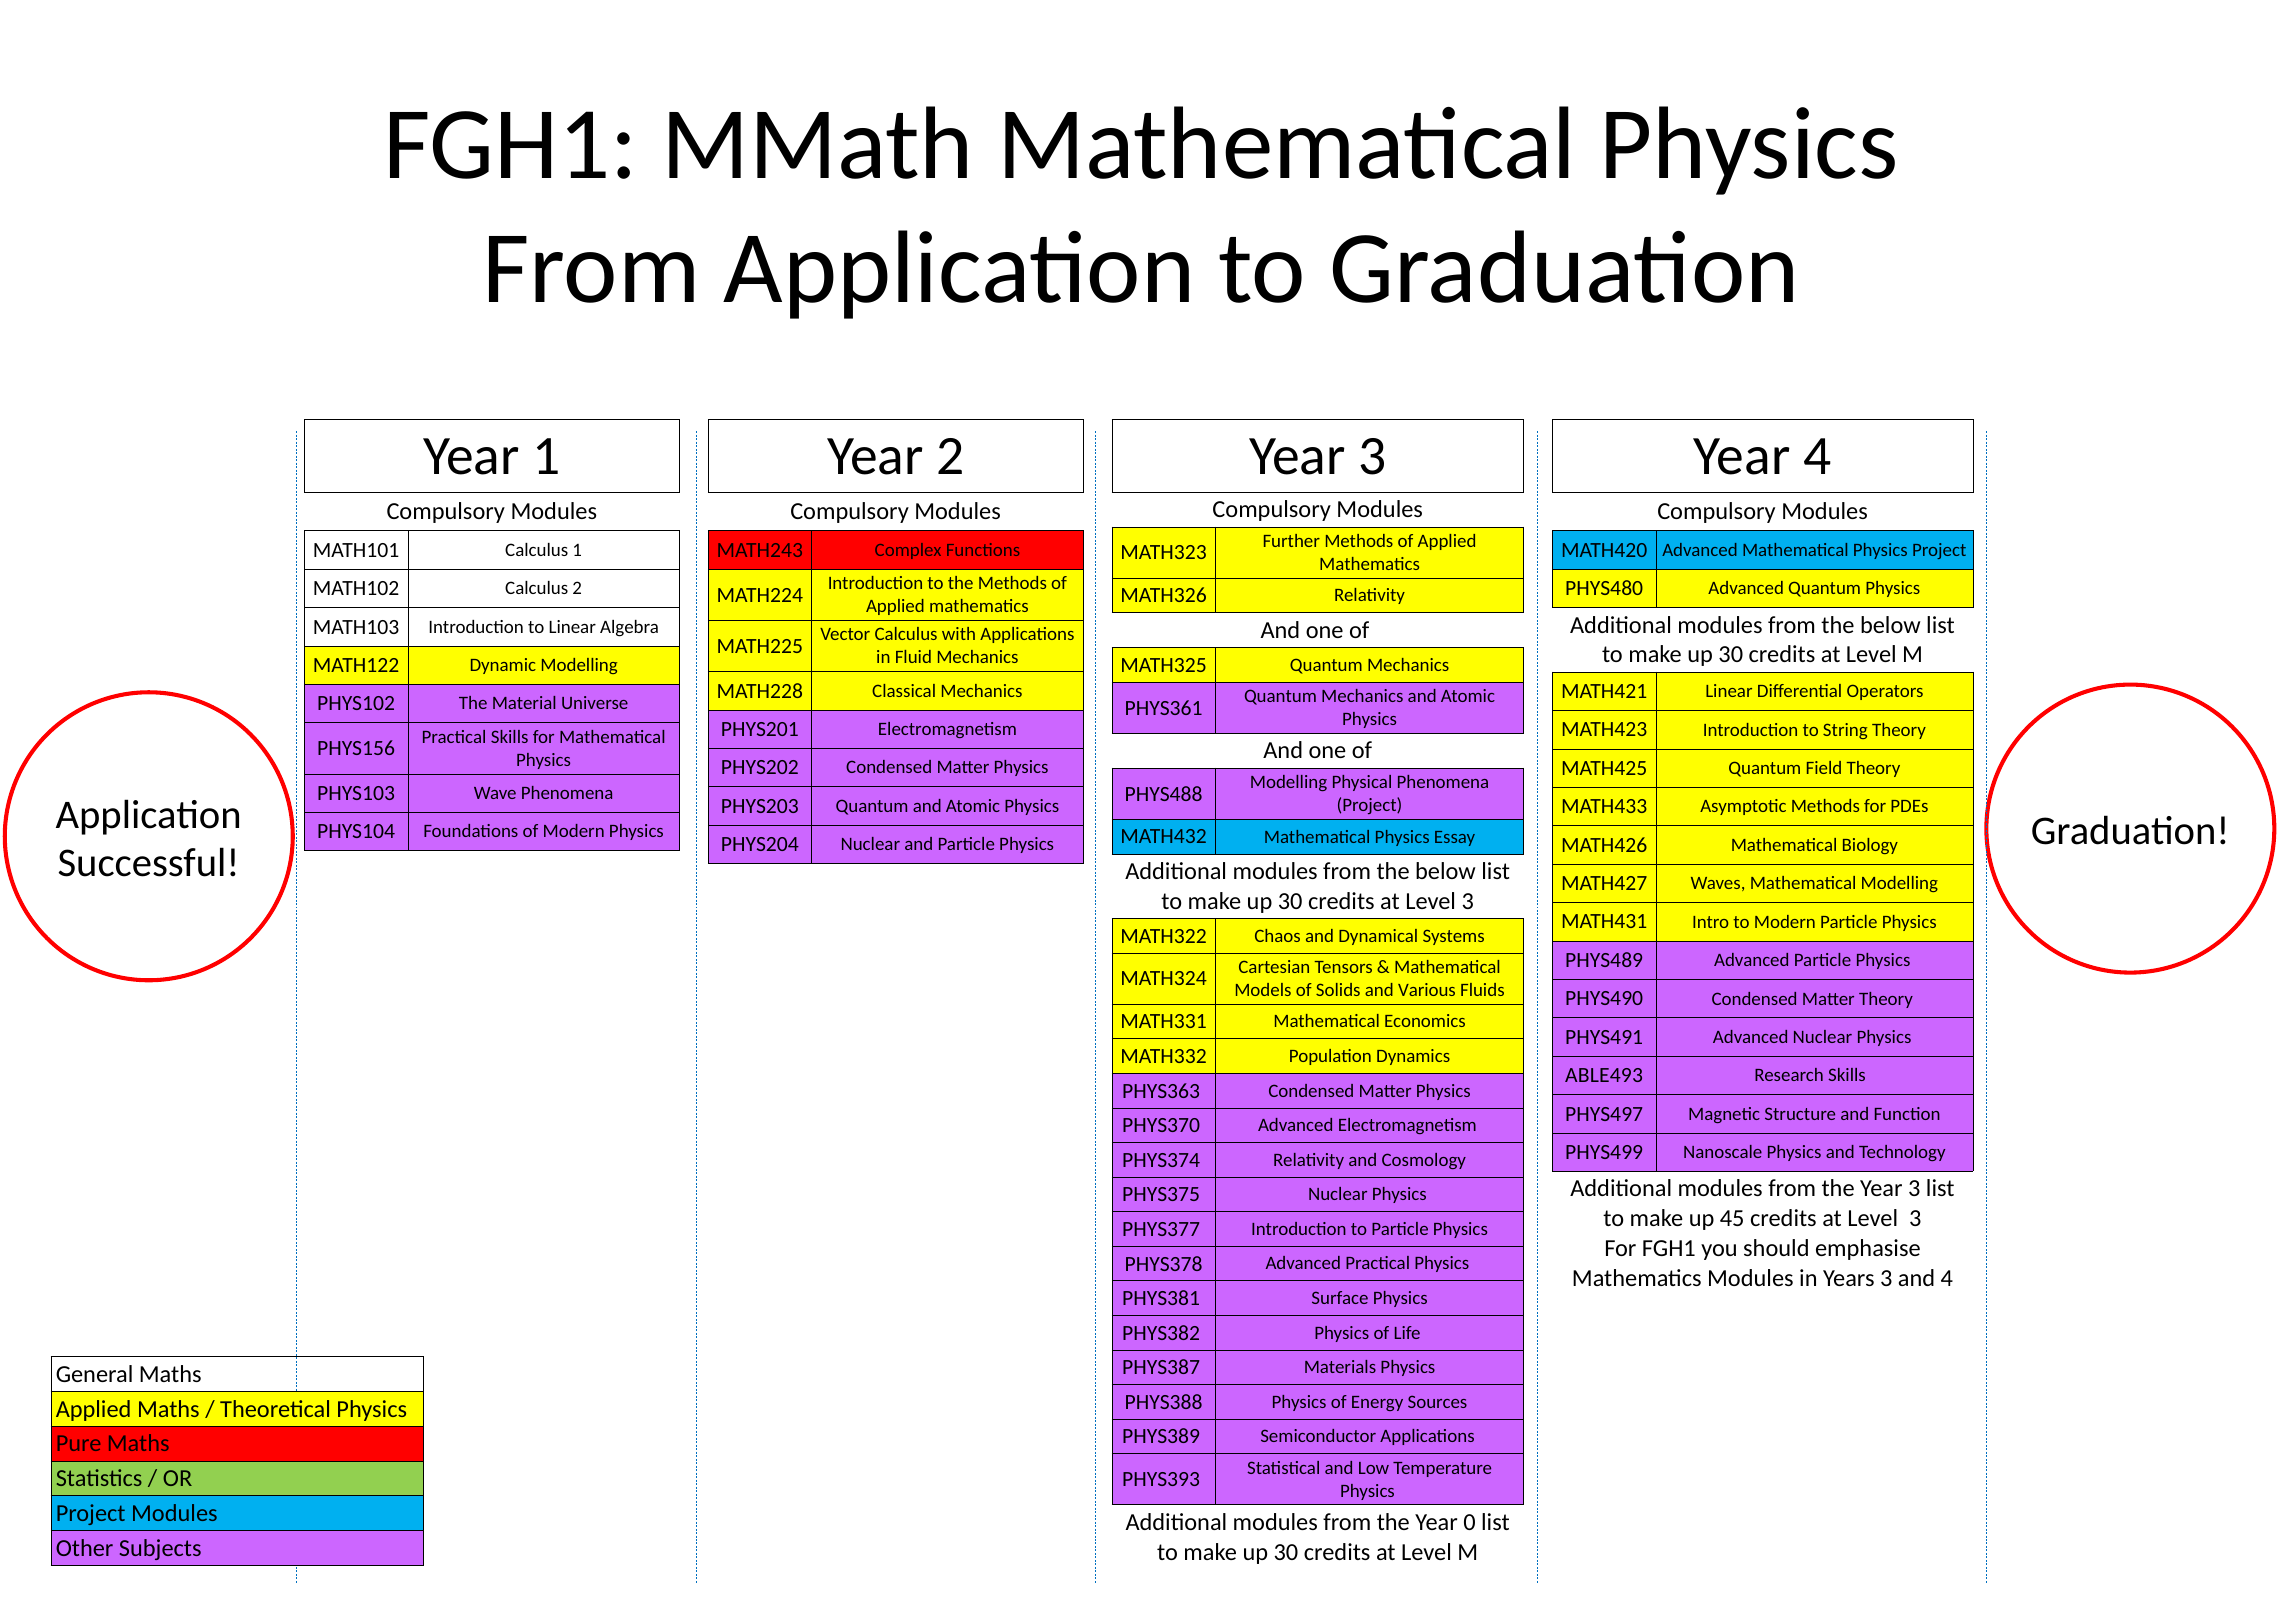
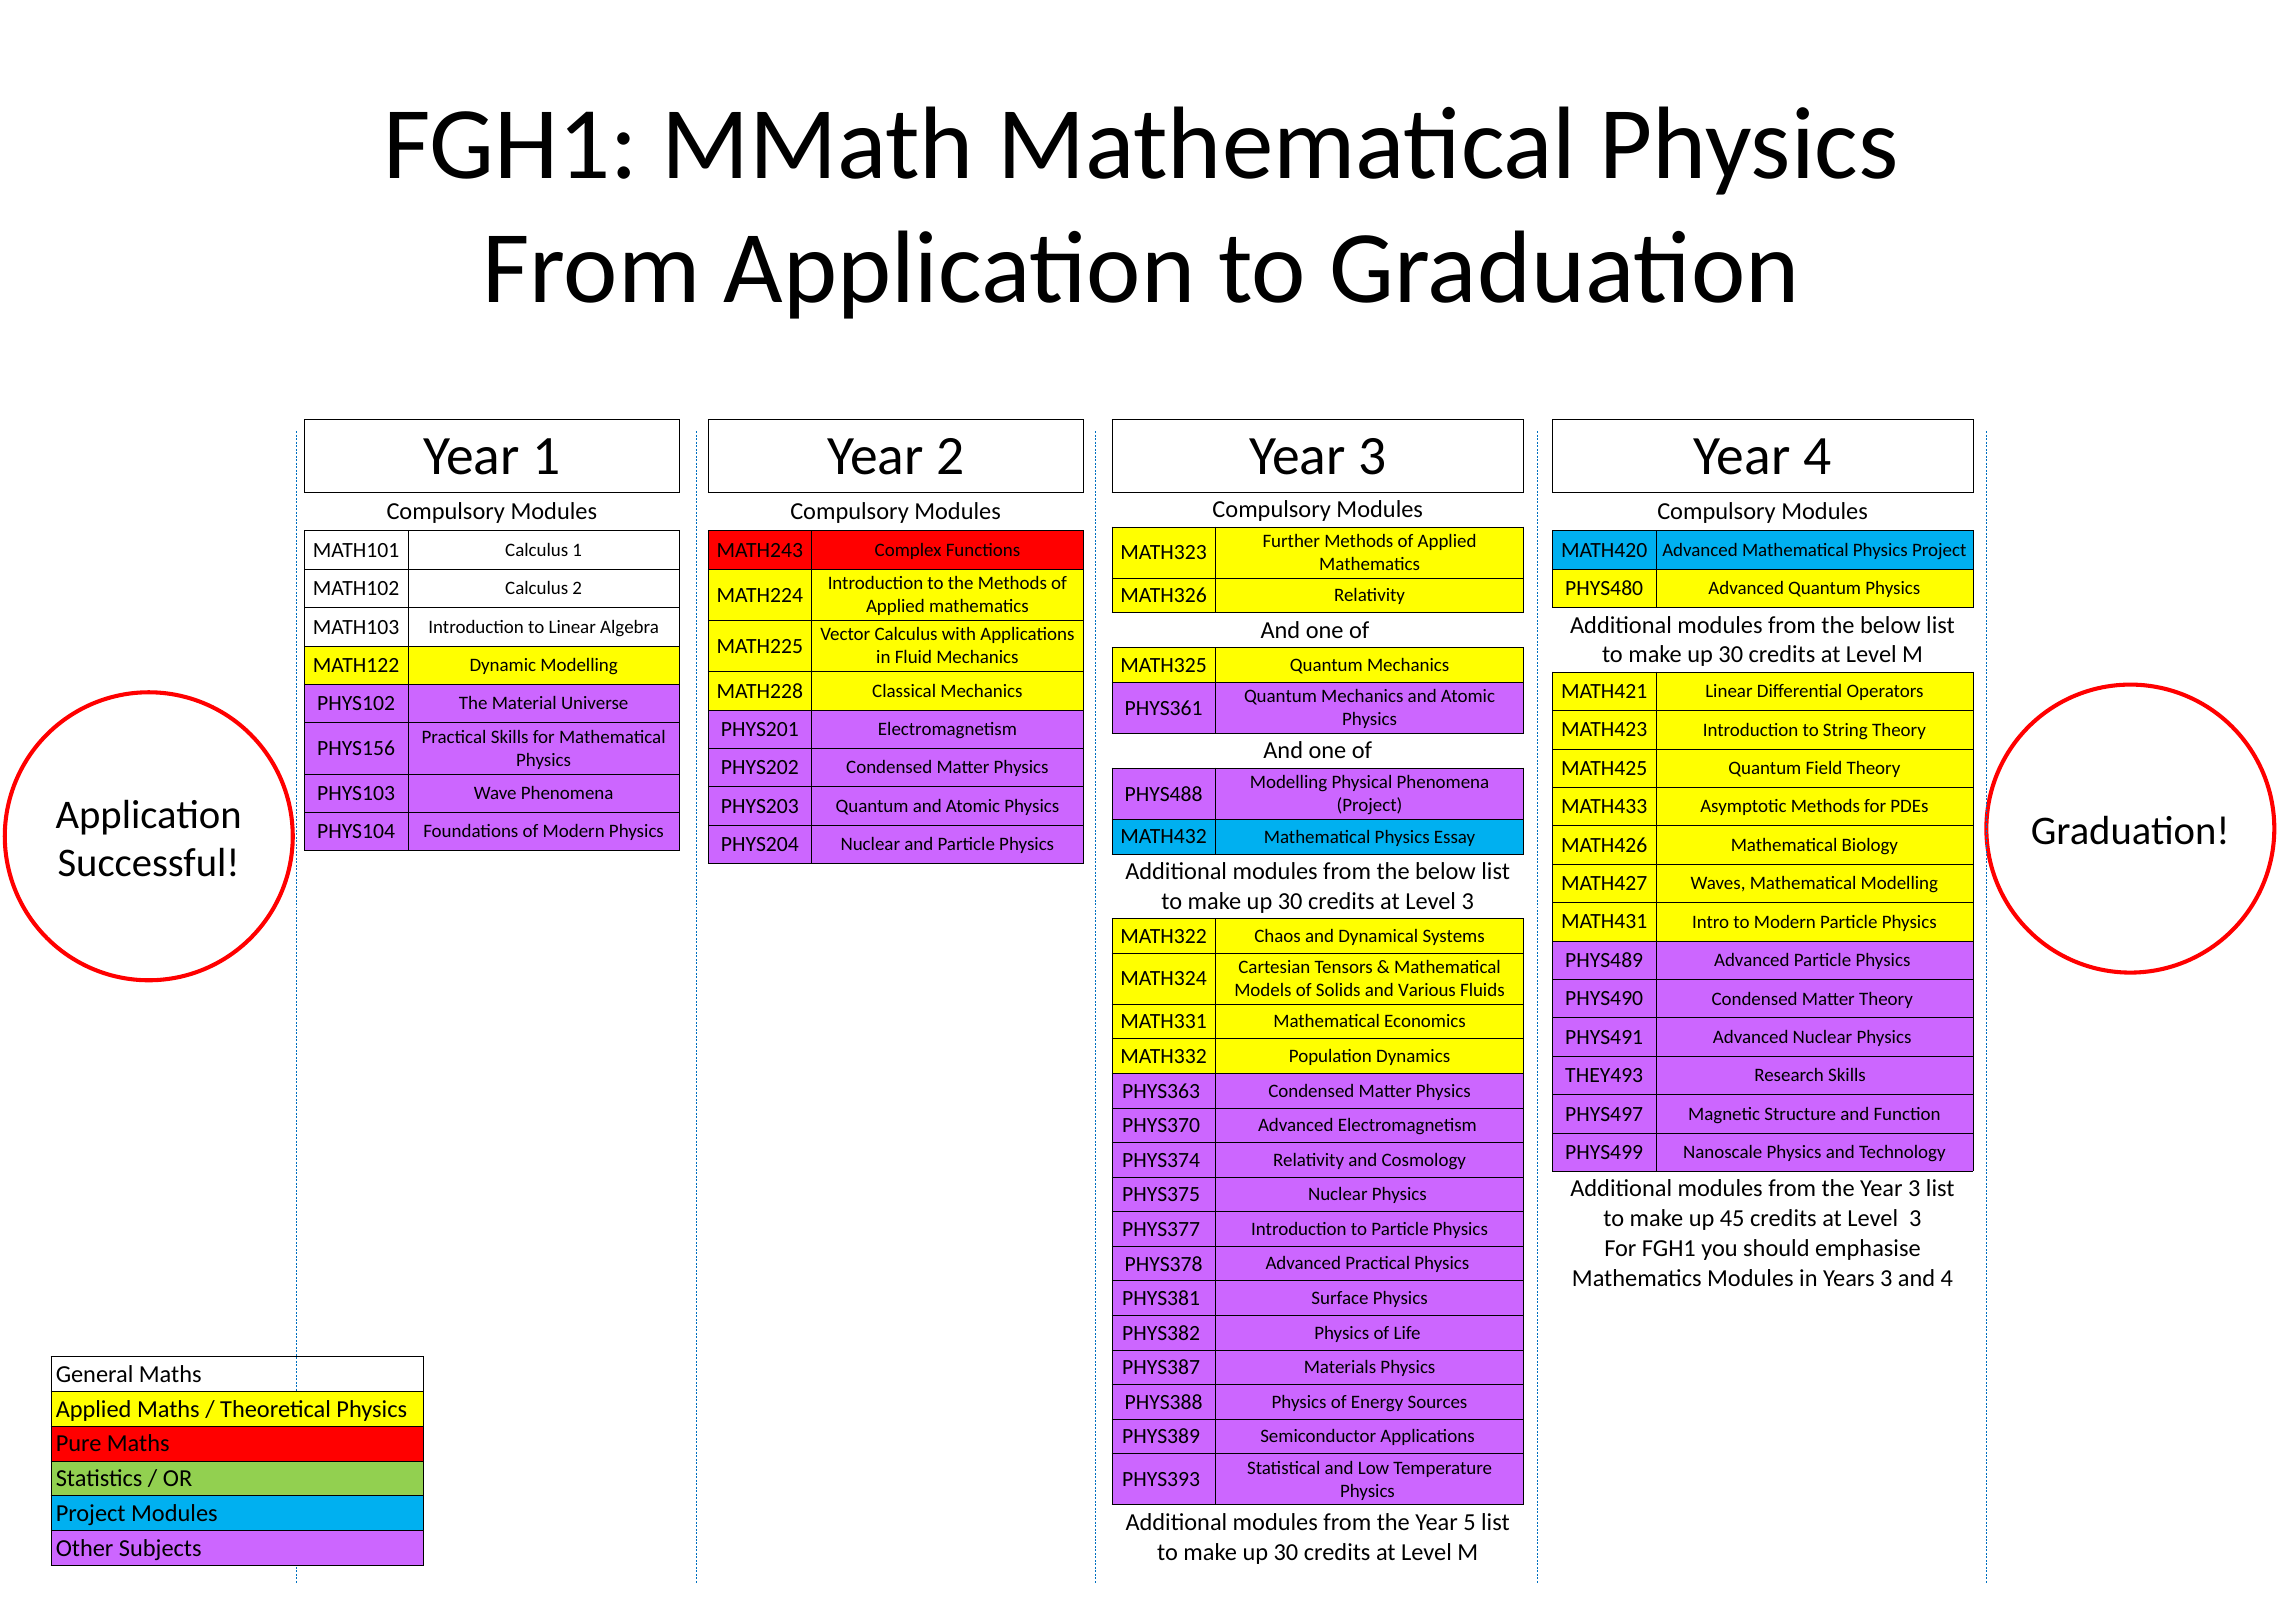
ABLE493: ABLE493 -> THEY493
0: 0 -> 5
